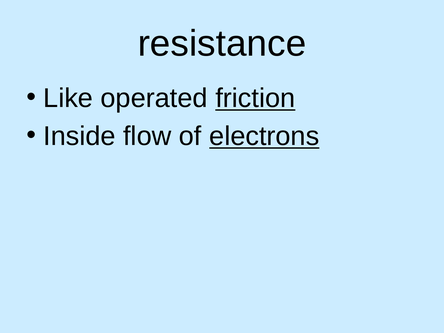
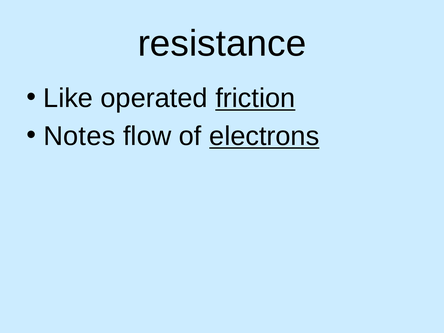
Inside: Inside -> Notes
